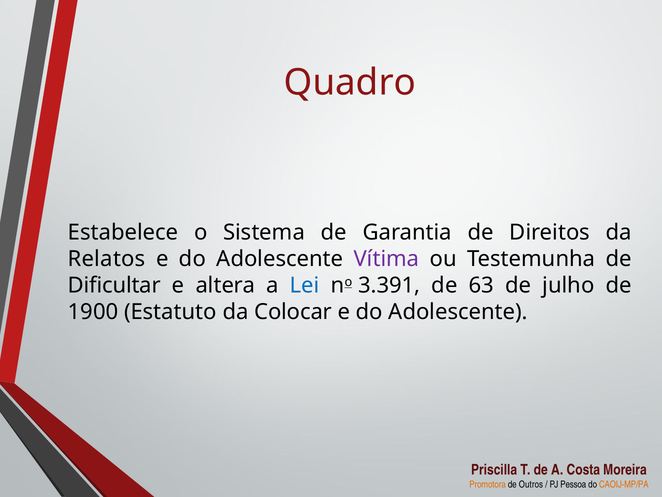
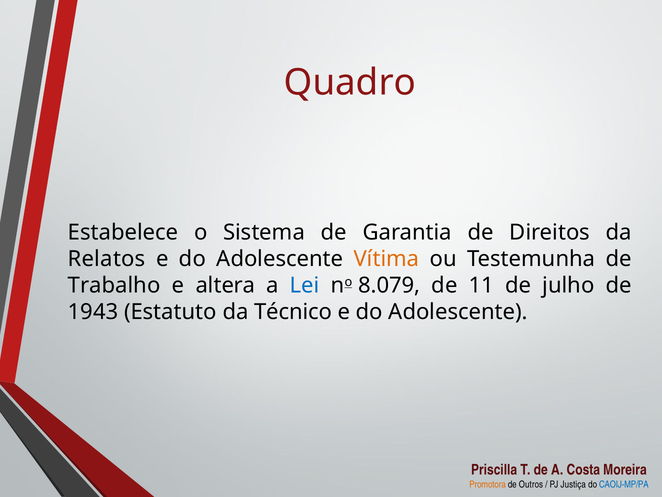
Vítima colour: purple -> orange
Dificultar: Dificultar -> Trabalho
3.391: 3.391 -> 8.079
63: 63 -> 11
1900: 1900 -> 1943
Colocar: Colocar -> Técnico
Pessoa: Pessoa -> Justiça
CAOIJ-MP/PA colour: orange -> blue
